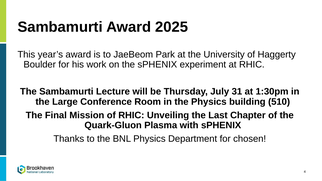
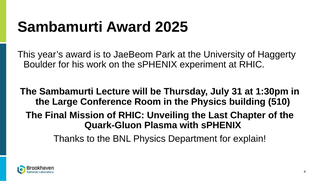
chosen: chosen -> explain
